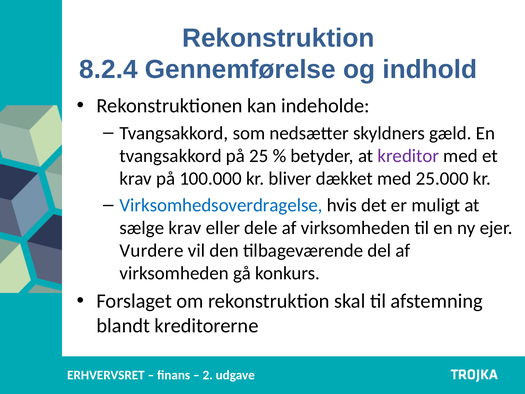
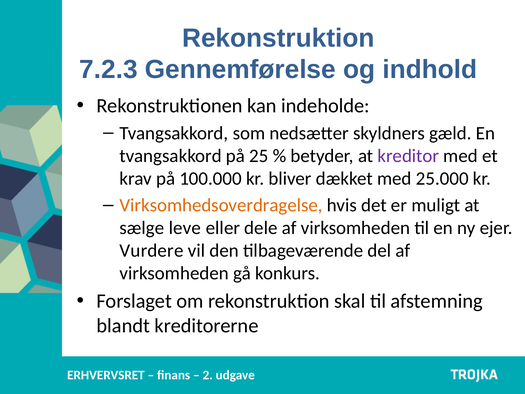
8.2.4: 8.2.4 -> 7.2.3
Virksomhedsoverdragelse colour: blue -> orange
sælge krav: krav -> leve
